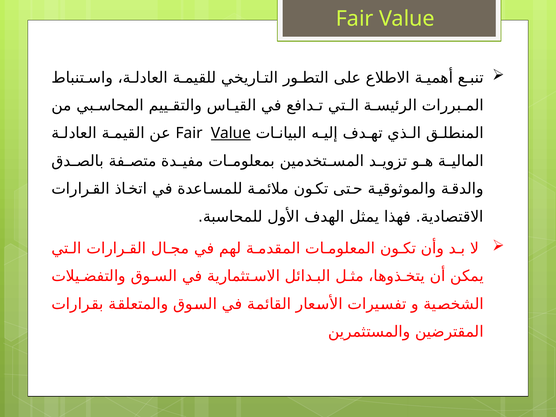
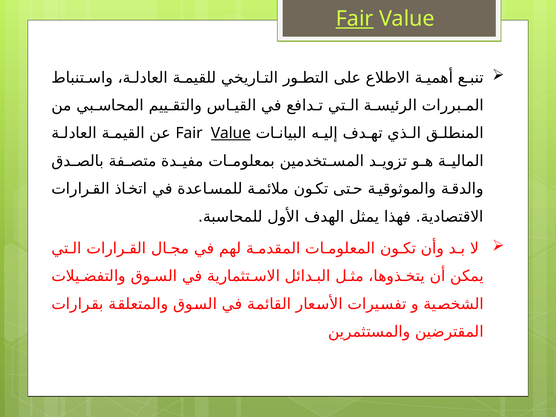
Fair at (355, 19) underline: none -> present
